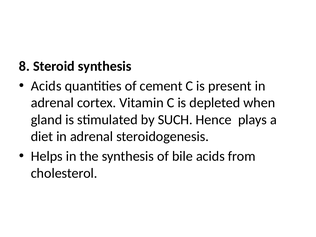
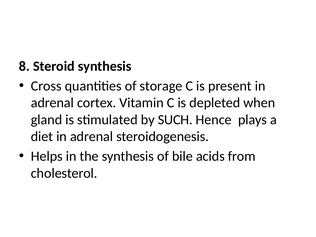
Acids at (46, 86): Acids -> Cross
cement: cement -> storage
